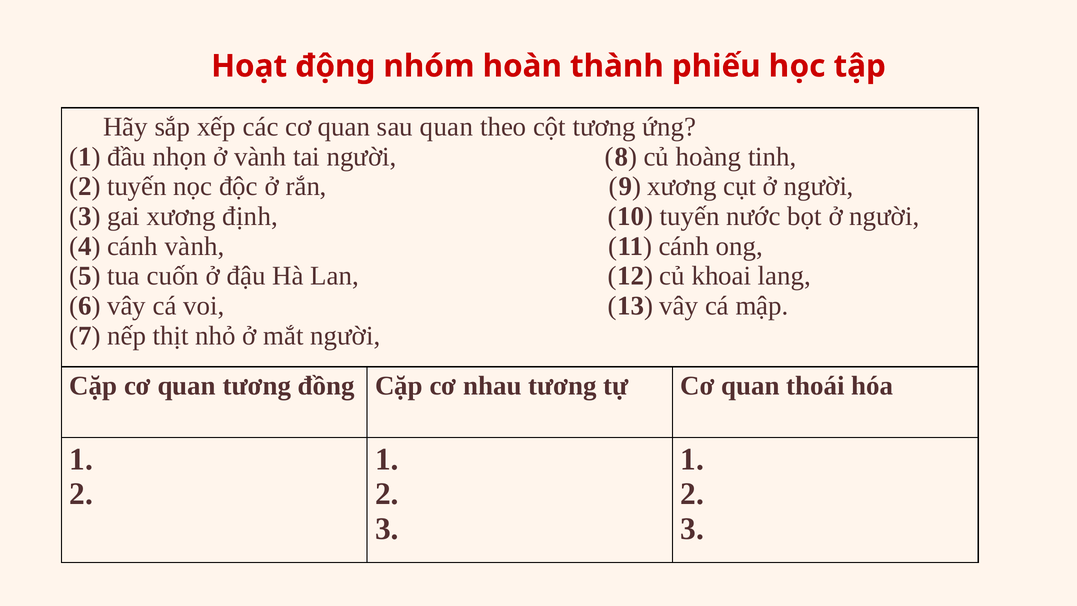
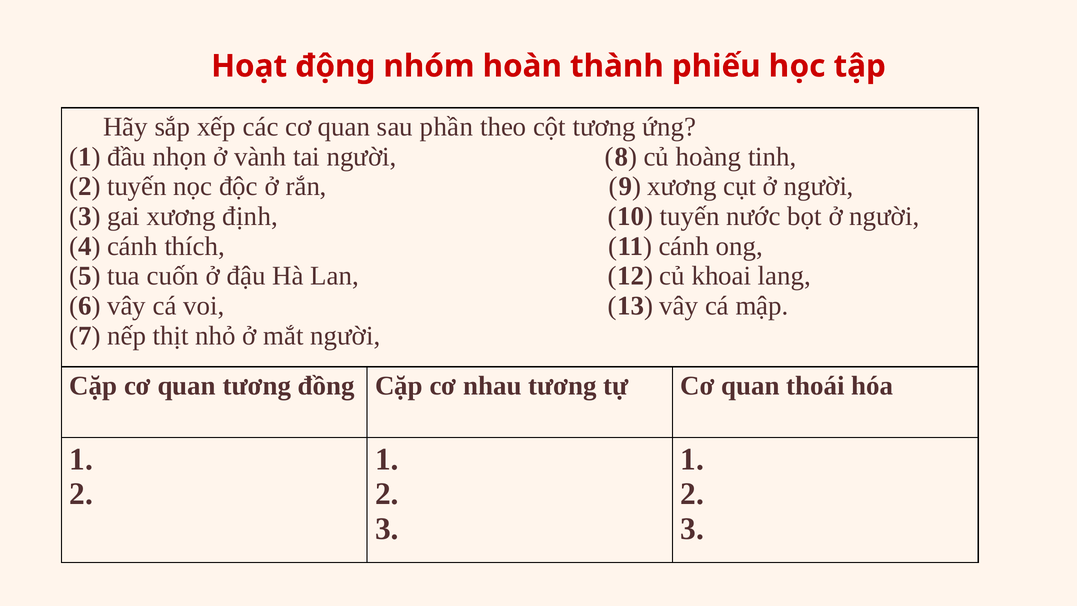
sau quan: quan -> phần
cánh vành: vành -> thích
